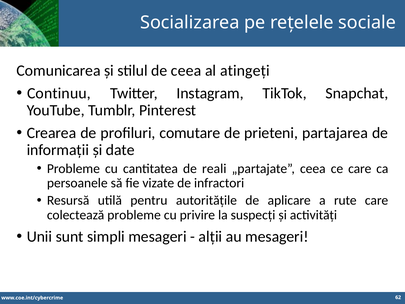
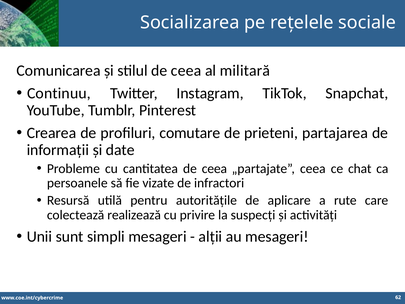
atingeți: atingeți -> militară
cantitatea de reali: reali -> ceea
ce care: care -> chat
colectează probleme: probleme -> realizează
